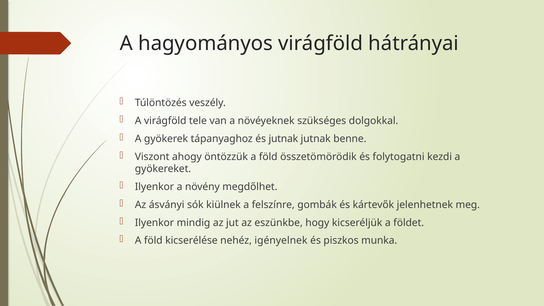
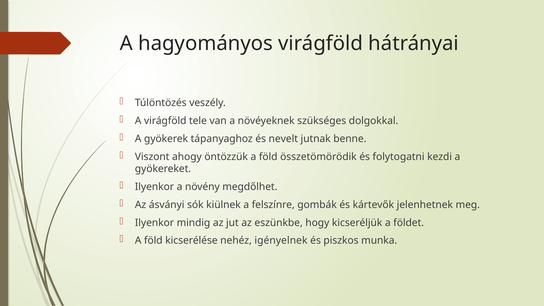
és jutnak: jutnak -> nevelt
